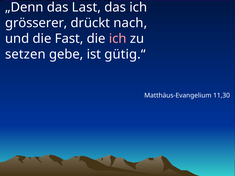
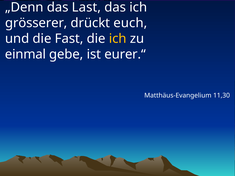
nach: nach -> euch
ich at (118, 39) colour: pink -> yellow
setzen: setzen -> einmal
gütig.“: gütig.“ -> eurer.“
